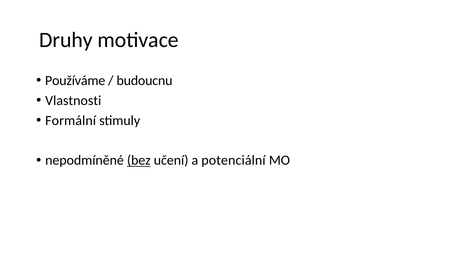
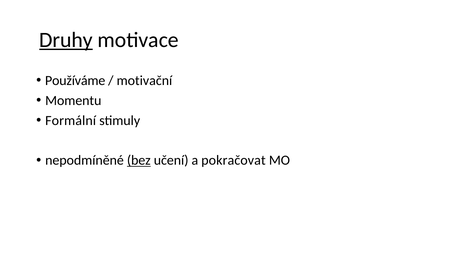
Druhy underline: none -> present
budoucnu: budoucnu -> motivační
Vlastnosti: Vlastnosti -> Momentu
potenciální: potenciální -> pokračovat
